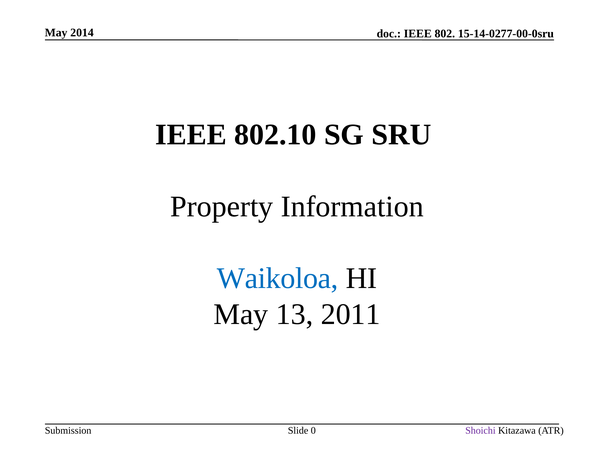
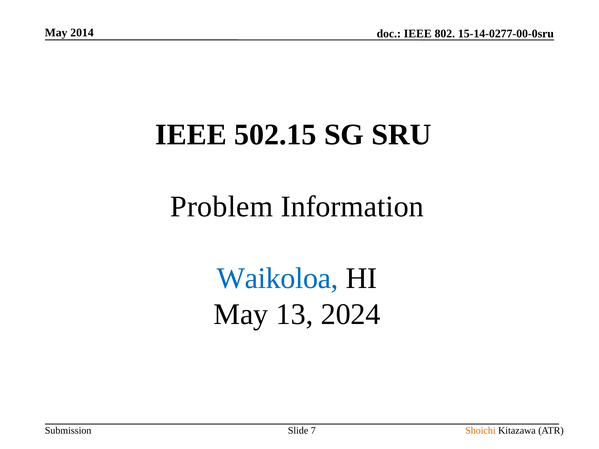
802.10: 802.10 -> 502.15
Property: Property -> Problem
2011: 2011 -> 2024
0: 0 -> 7
Shoichi colour: purple -> orange
